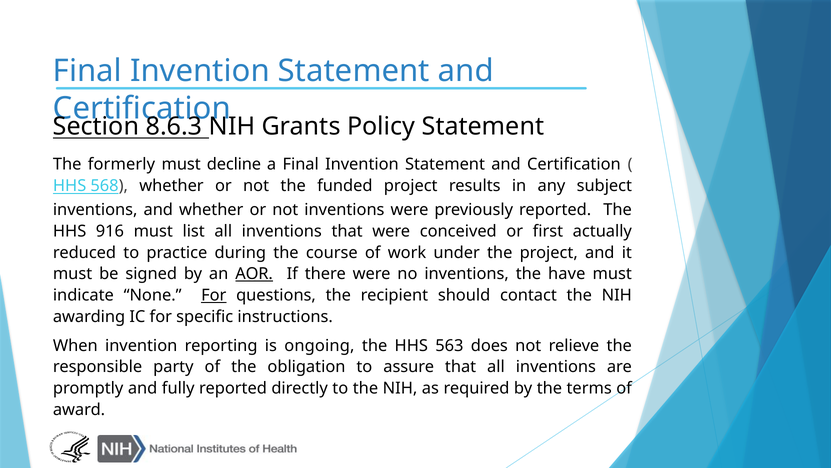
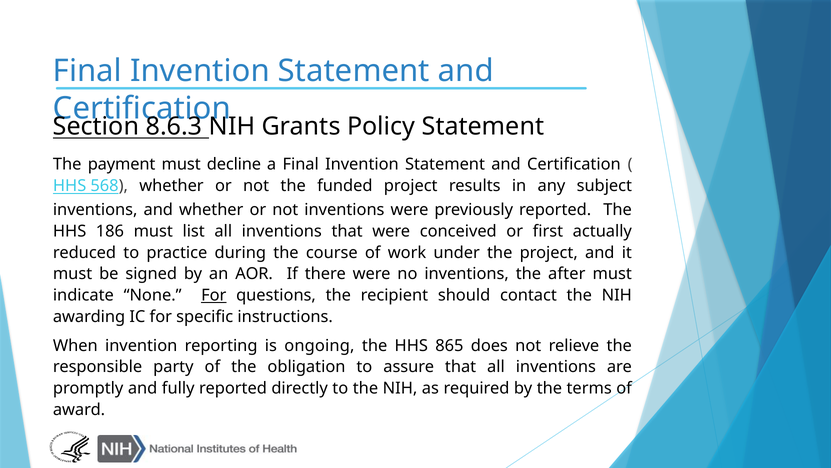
formerly: formerly -> payment
916: 916 -> 186
AOR underline: present -> none
have: have -> after
563: 563 -> 865
